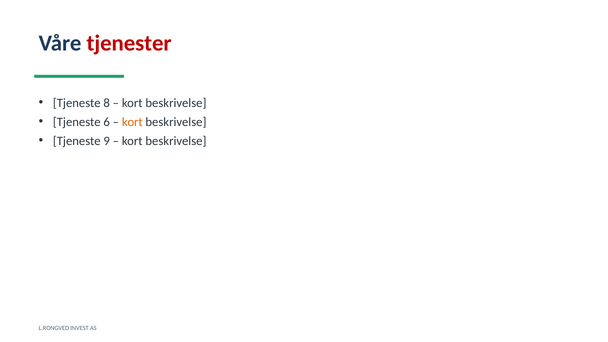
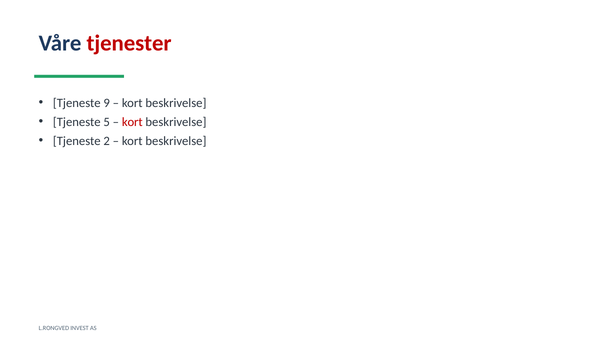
8: 8 -> 9
6: 6 -> 5
kort at (132, 122) colour: orange -> red
9: 9 -> 2
